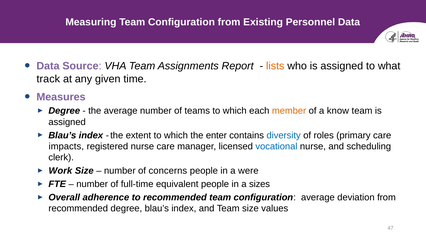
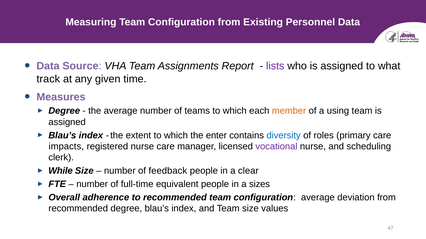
lists colour: orange -> purple
know: know -> using
vocational colour: blue -> purple
Work: Work -> While
concerns: concerns -> feedback
were: were -> clear
